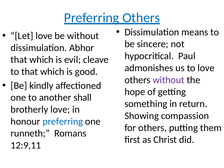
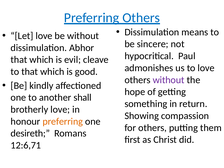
preferring at (63, 121) colour: blue -> orange
runneth: runneth -> desireth
12:9,11: 12:9,11 -> 12:6,71
